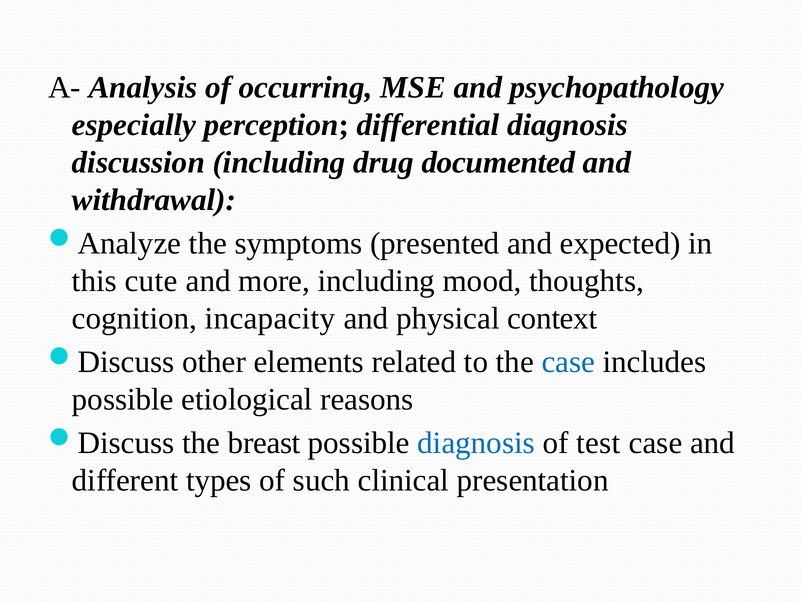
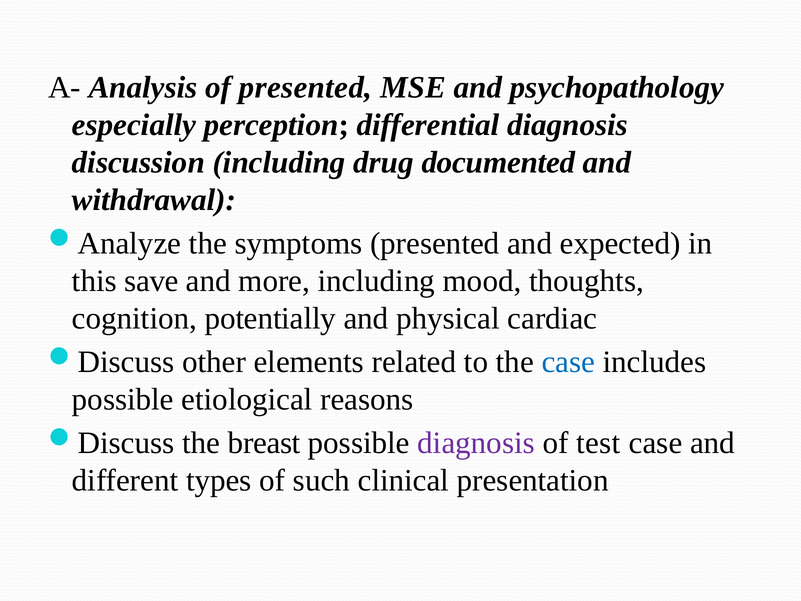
of occurring: occurring -> presented
cute: cute -> save
incapacity: incapacity -> potentially
context: context -> cardiac
diagnosis at (476, 443) colour: blue -> purple
